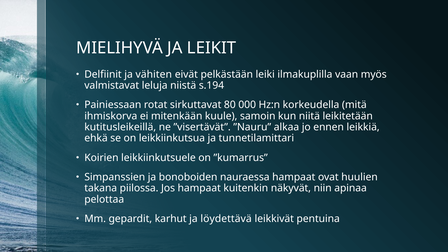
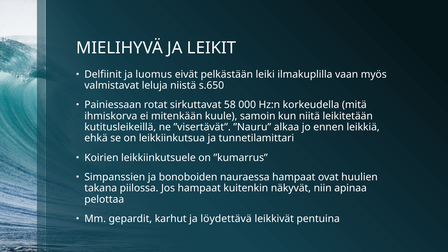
vähiten: vähiten -> luomus
s.194: s.194 -> s.650
80: 80 -> 58
